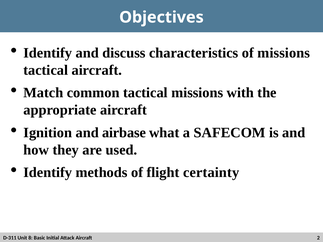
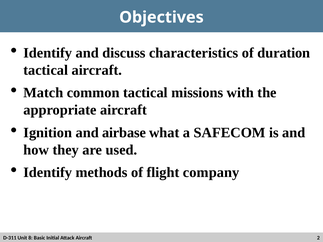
of missions: missions -> duration
certainty: certainty -> company
